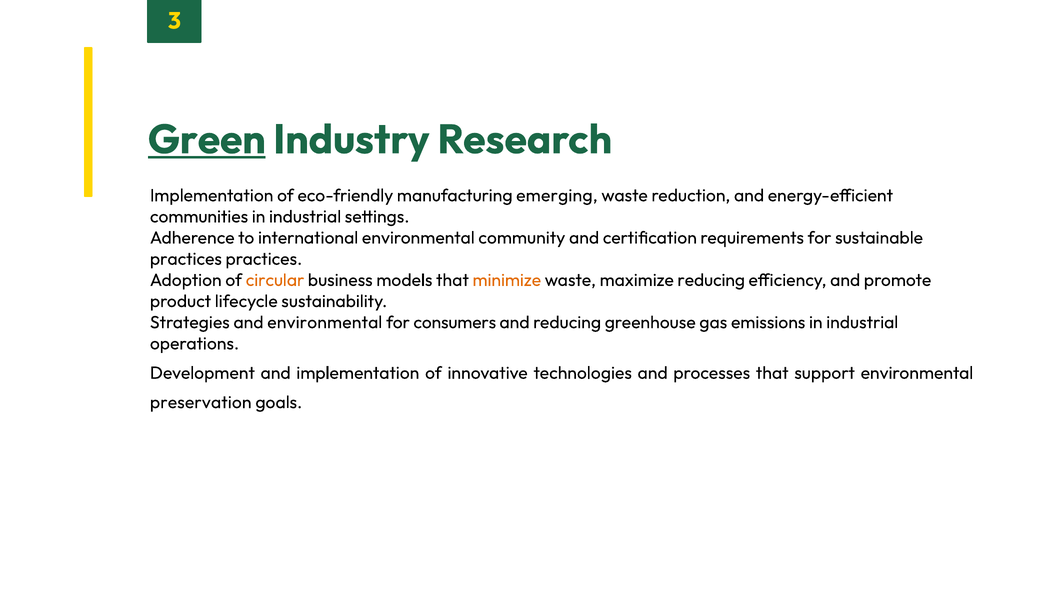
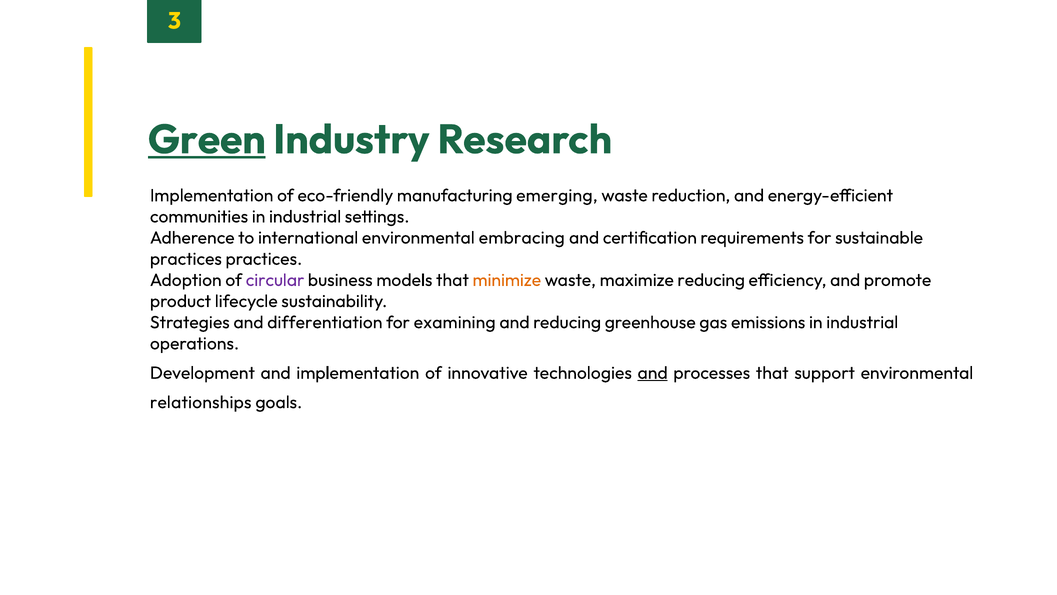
community: community -> embracing
circular colour: orange -> purple
and environmental: environmental -> differentiation
consumers: consumers -> examining
and at (653, 373) underline: none -> present
preservation: preservation -> relationships
